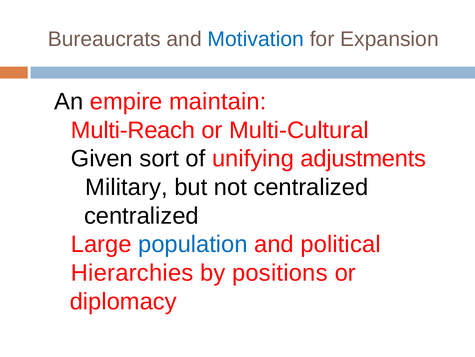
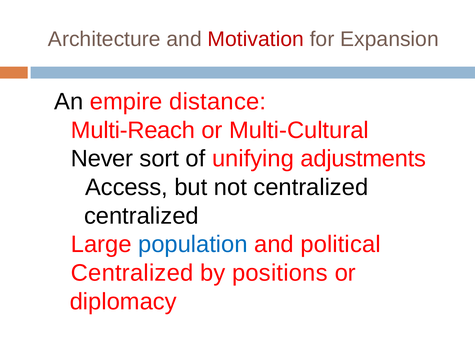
Bureaucrats: Bureaucrats -> Architecture
Motivation colour: blue -> red
maintain: maintain -> distance
Given: Given -> Never
Military: Military -> Access
Hierarchies at (132, 272): Hierarchies -> Centralized
